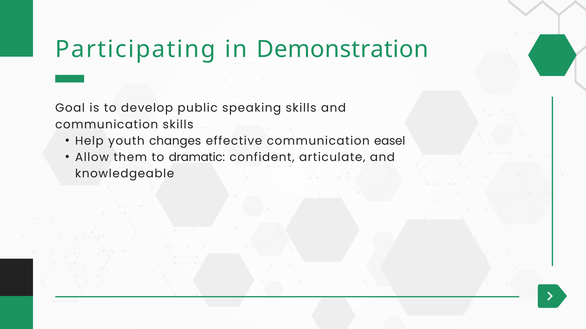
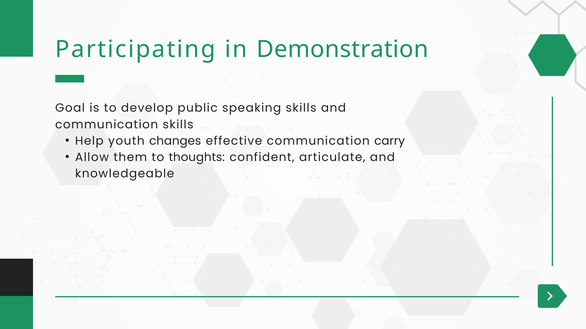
easel: easel -> carry
dramatic: dramatic -> thoughts
